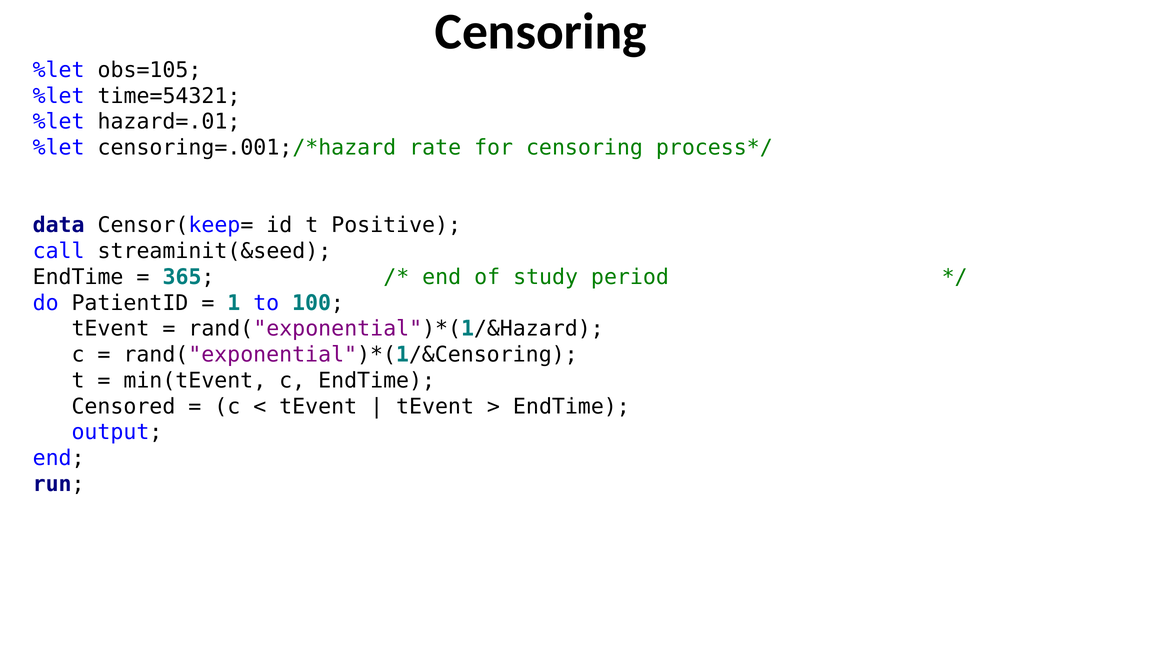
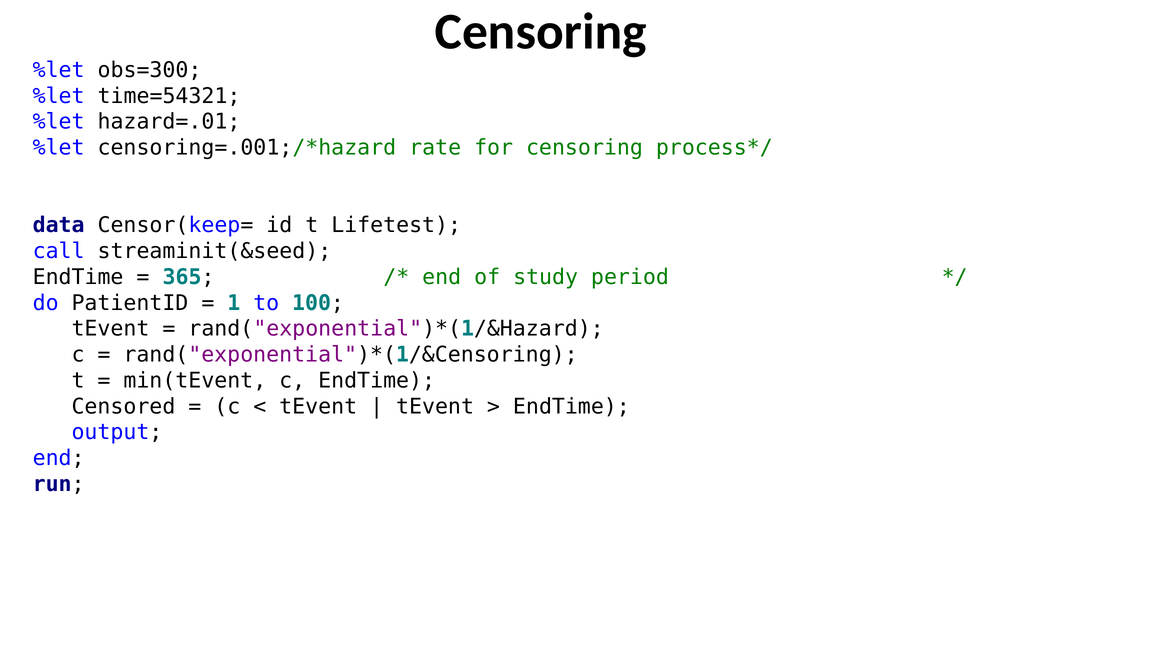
obs=105: obs=105 -> obs=300
Positive: Positive -> Lifetest
